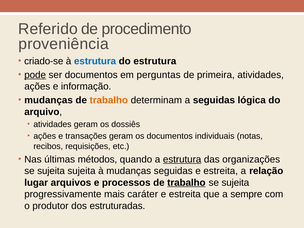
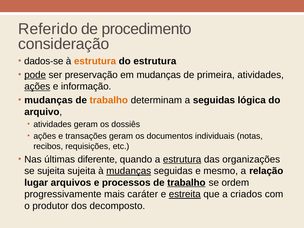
proveniência: proveniência -> consideração
criado-se: criado-se -> dados-se
estrutura at (95, 61) colour: blue -> orange
ser documentos: documentos -> preservação
em perguntas: perguntas -> mudanças
ações at (37, 87) underline: none -> present
métodos: métodos -> diferente
mudanças at (129, 171) underline: none -> present
seguidas e estreita: estreita -> mesmo
sujeita at (235, 183): sujeita -> ordem
estreita at (185, 194) underline: none -> present
sempre: sempre -> criados
estruturadas: estruturadas -> decomposto
